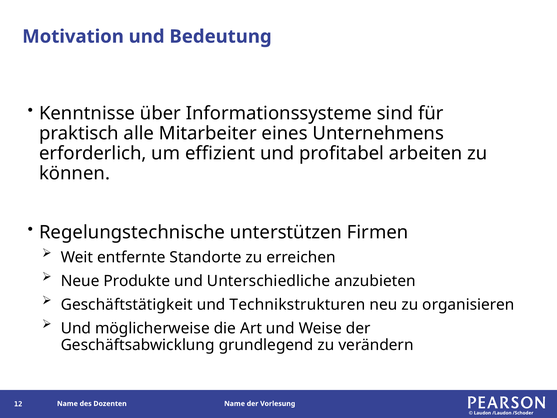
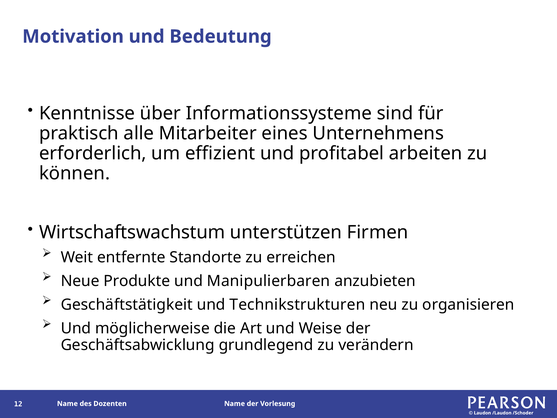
Regelungstechnische: Regelungstechnische -> Wirtschaftswachstum
Unterschiedliche: Unterschiedliche -> Manipulierbaren
